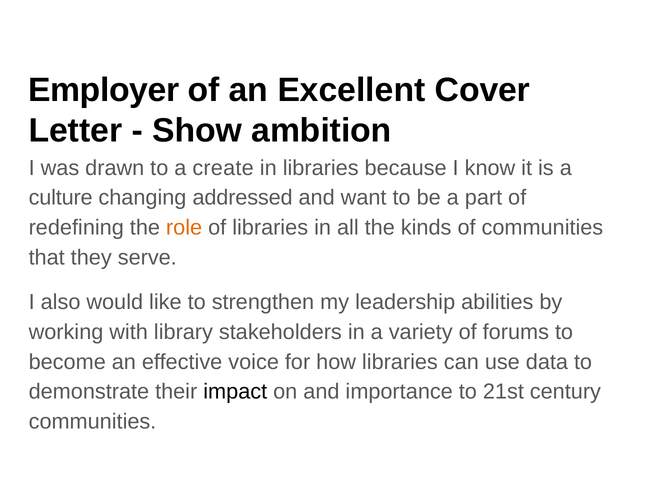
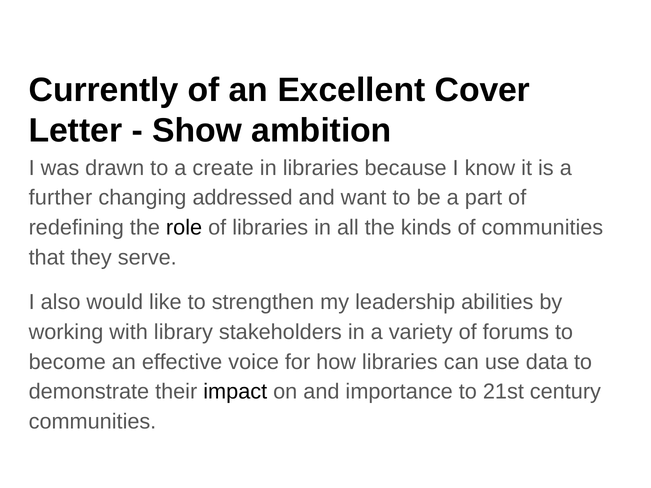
Employer: Employer -> Currently
culture: culture -> further
role colour: orange -> black
